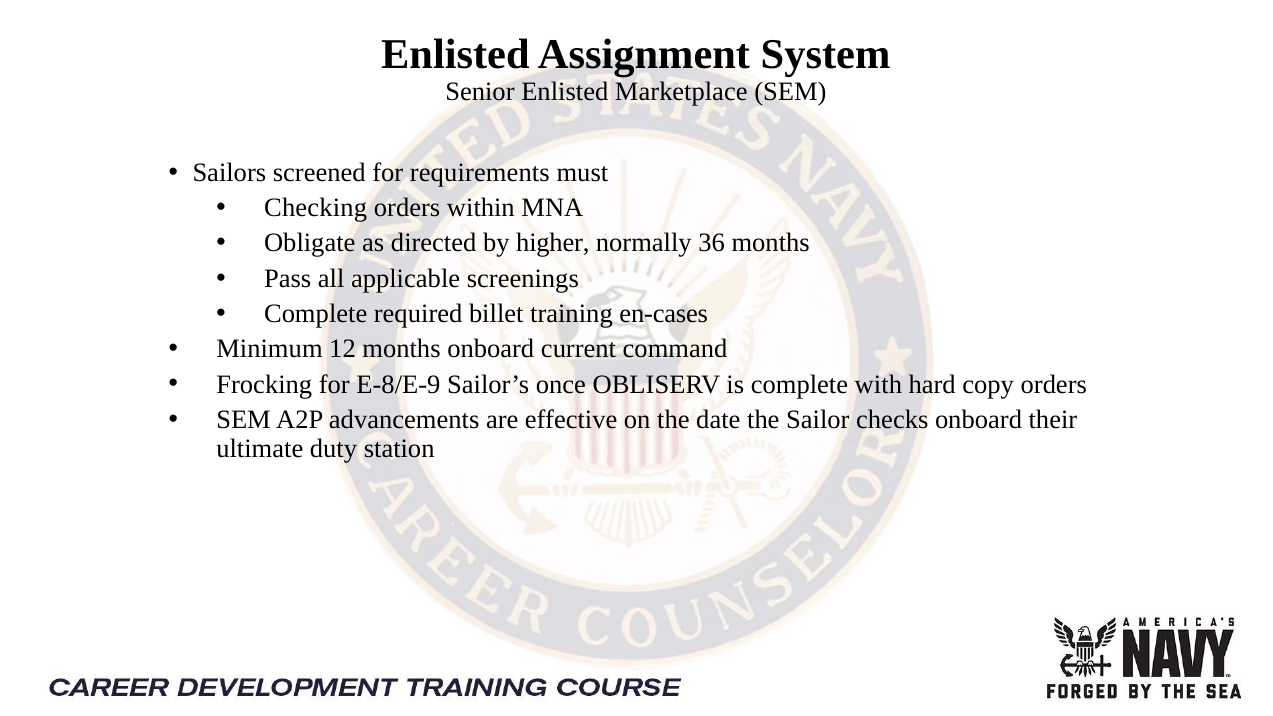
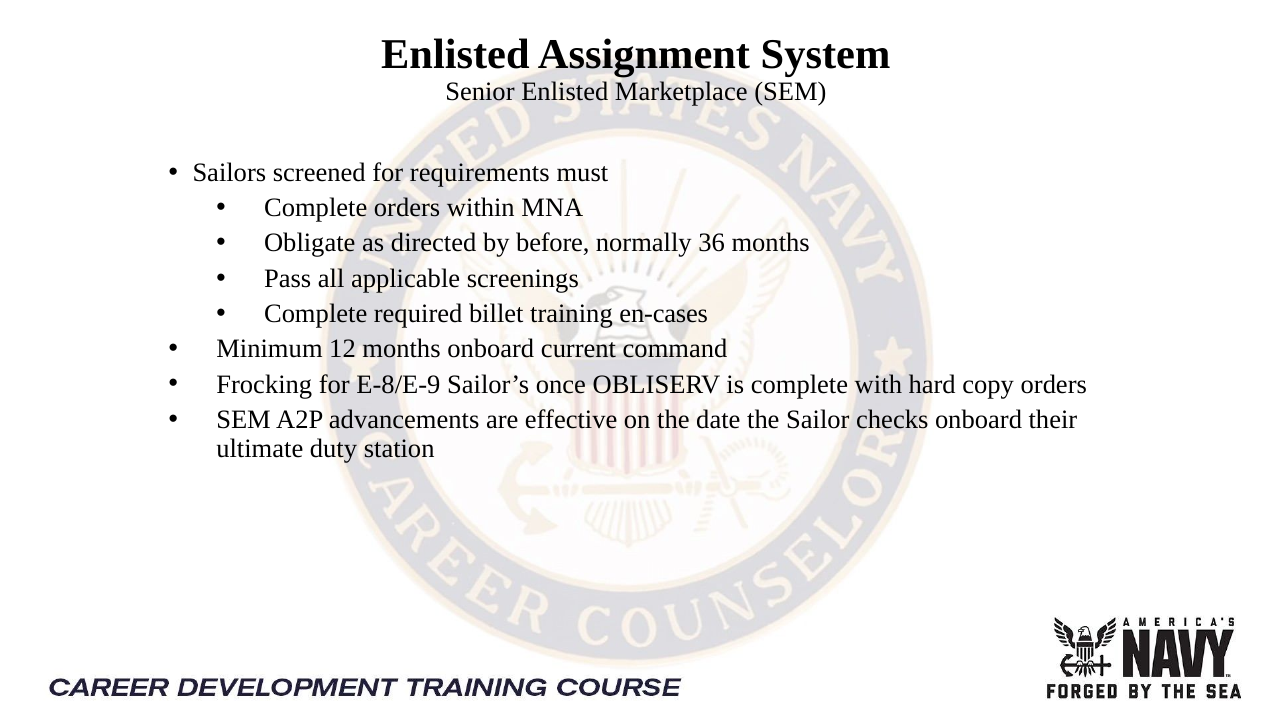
Checking at (316, 208): Checking -> Complete
higher: higher -> before
